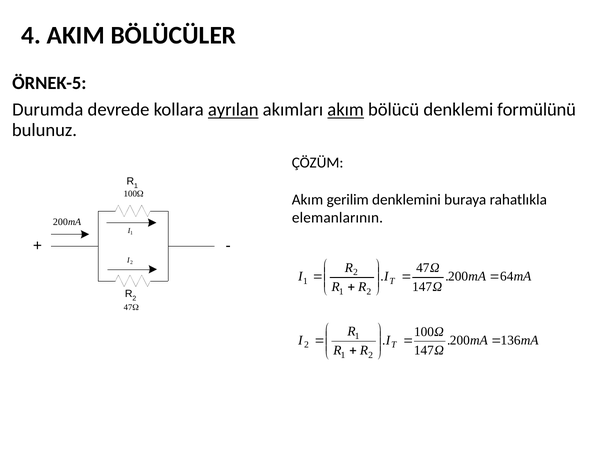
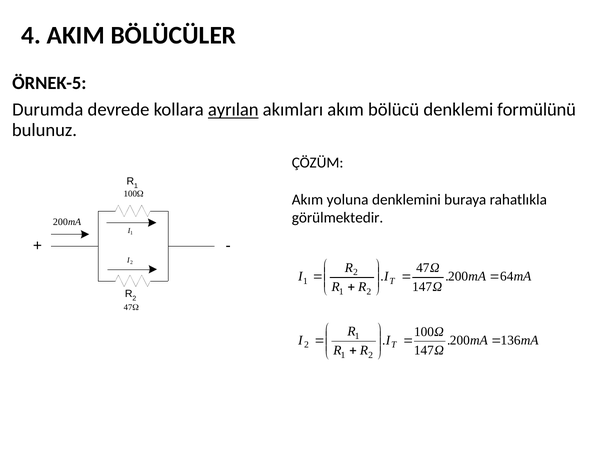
akım at (346, 110) underline: present -> none
gerilim: gerilim -> yoluna
elemanlarının: elemanlarının -> görülmektedir
